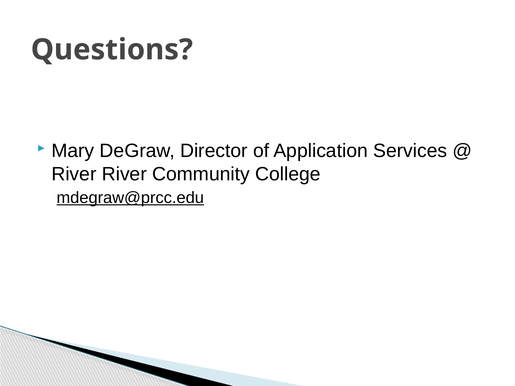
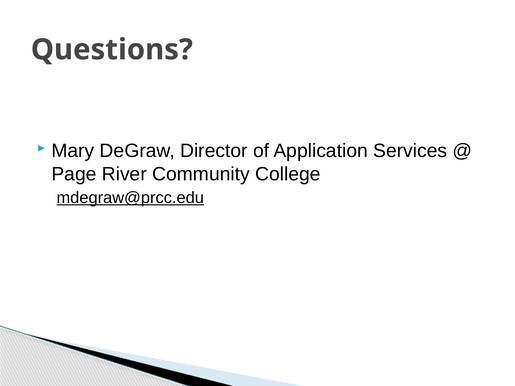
River at (74, 174): River -> Page
